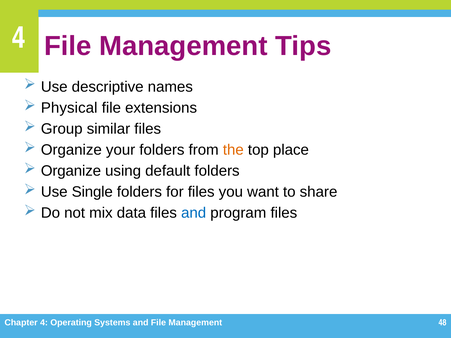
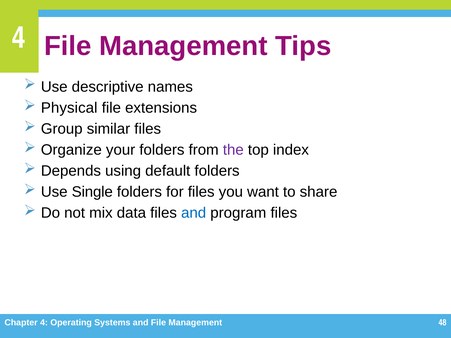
the colour: orange -> purple
place: place -> index
Organize at (71, 171): Organize -> Depends
